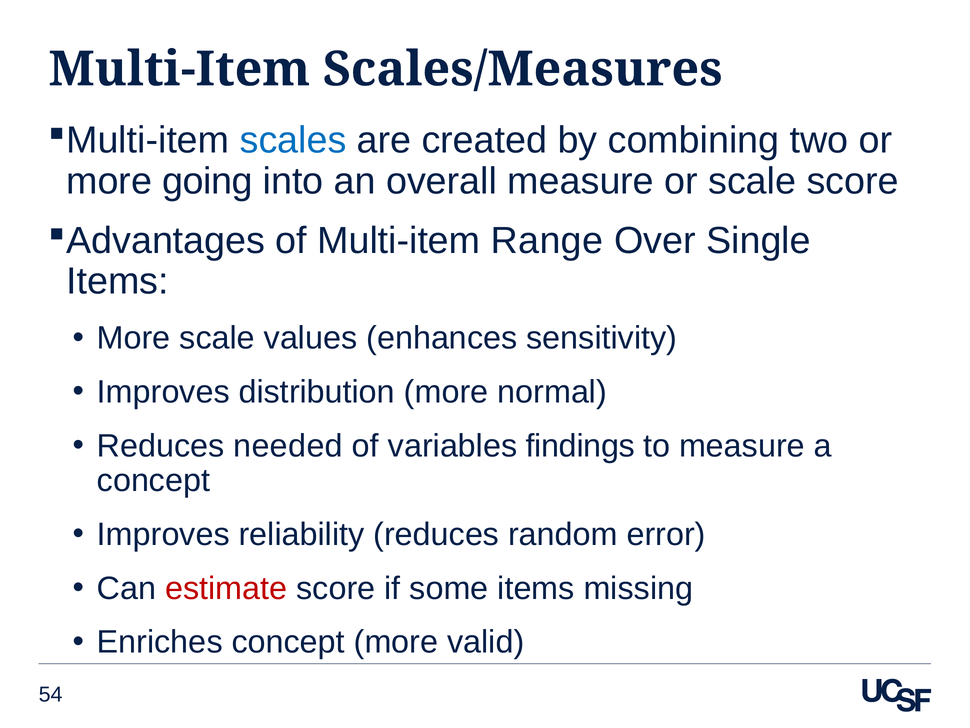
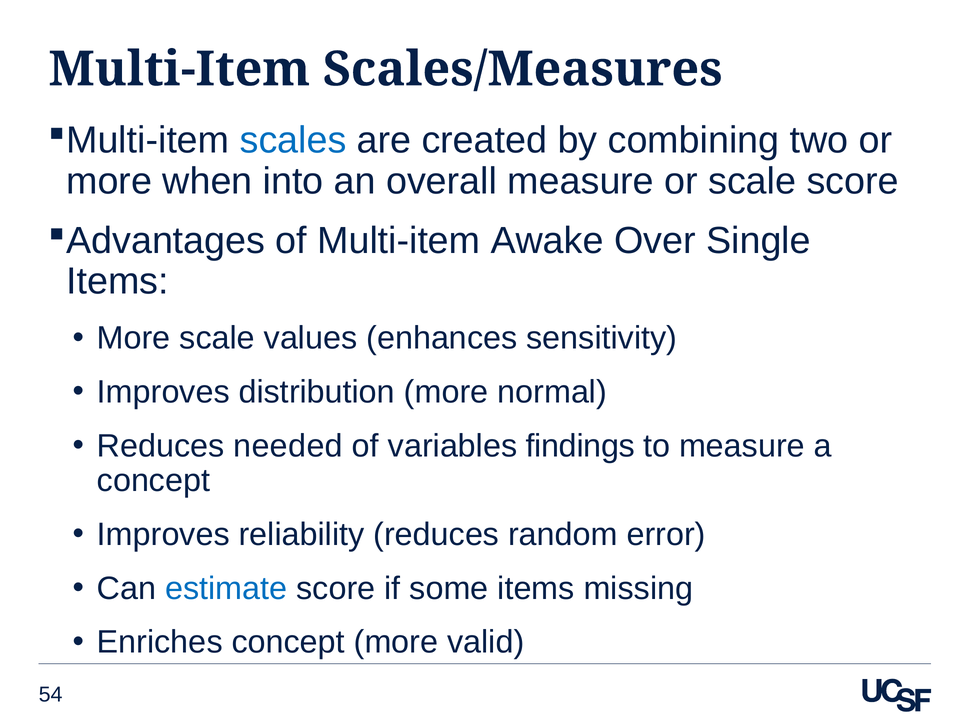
going: going -> when
Range: Range -> Awake
estimate colour: red -> blue
